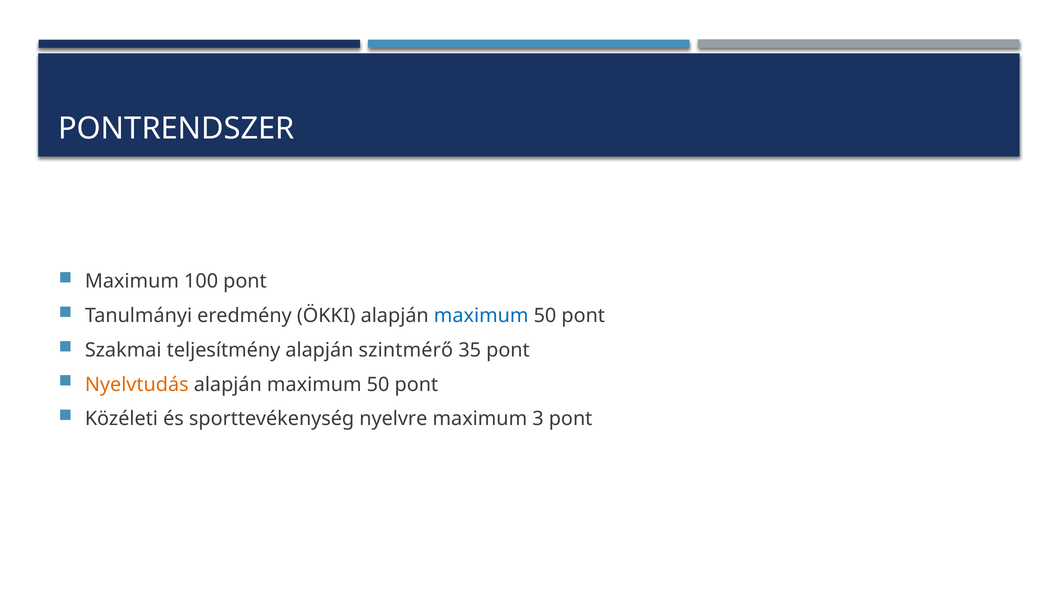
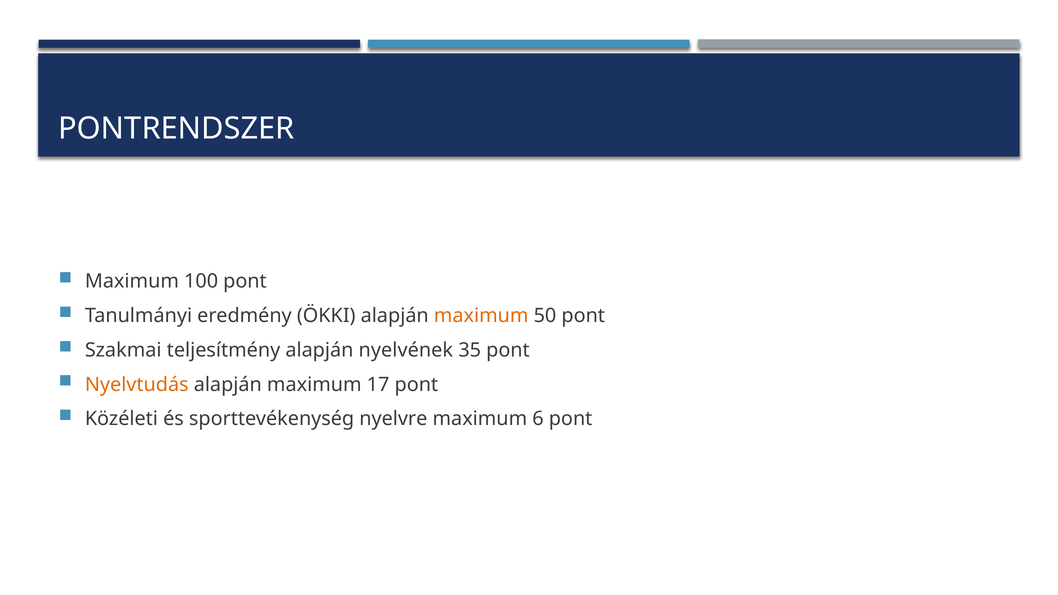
maximum at (481, 316) colour: blue -> orange
szintmérő: szintmérő -> nyelvének
50 at (378, 385): 50 -> 17
3: 3 -> 6
